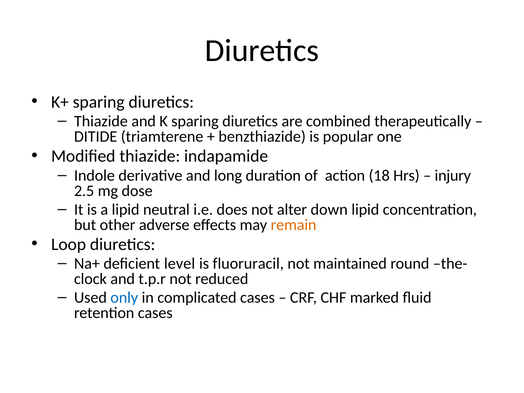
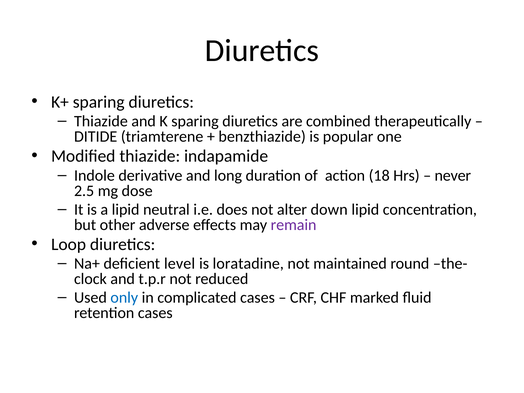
injury: injury -> never
remain colour: orange -> purple
fluoruracil: fluoruracil -> loratadine
